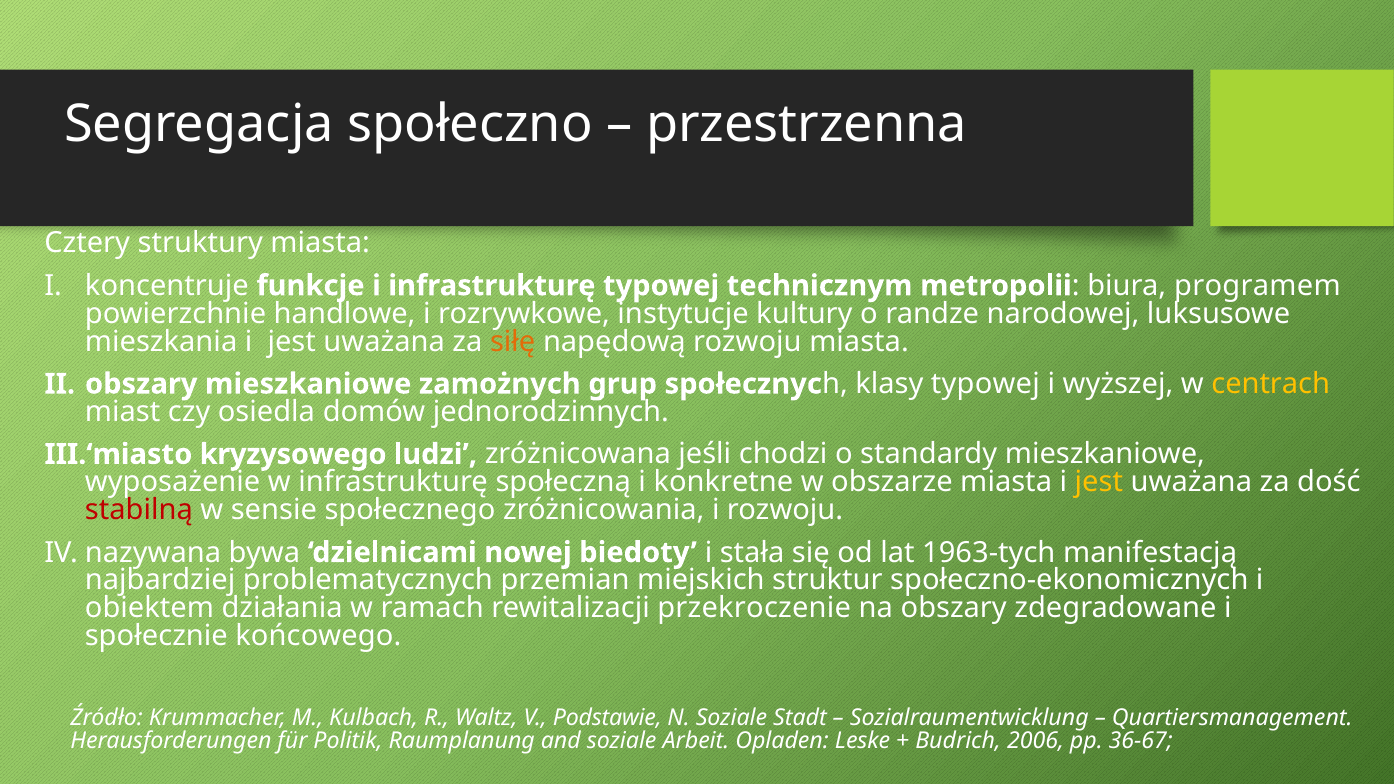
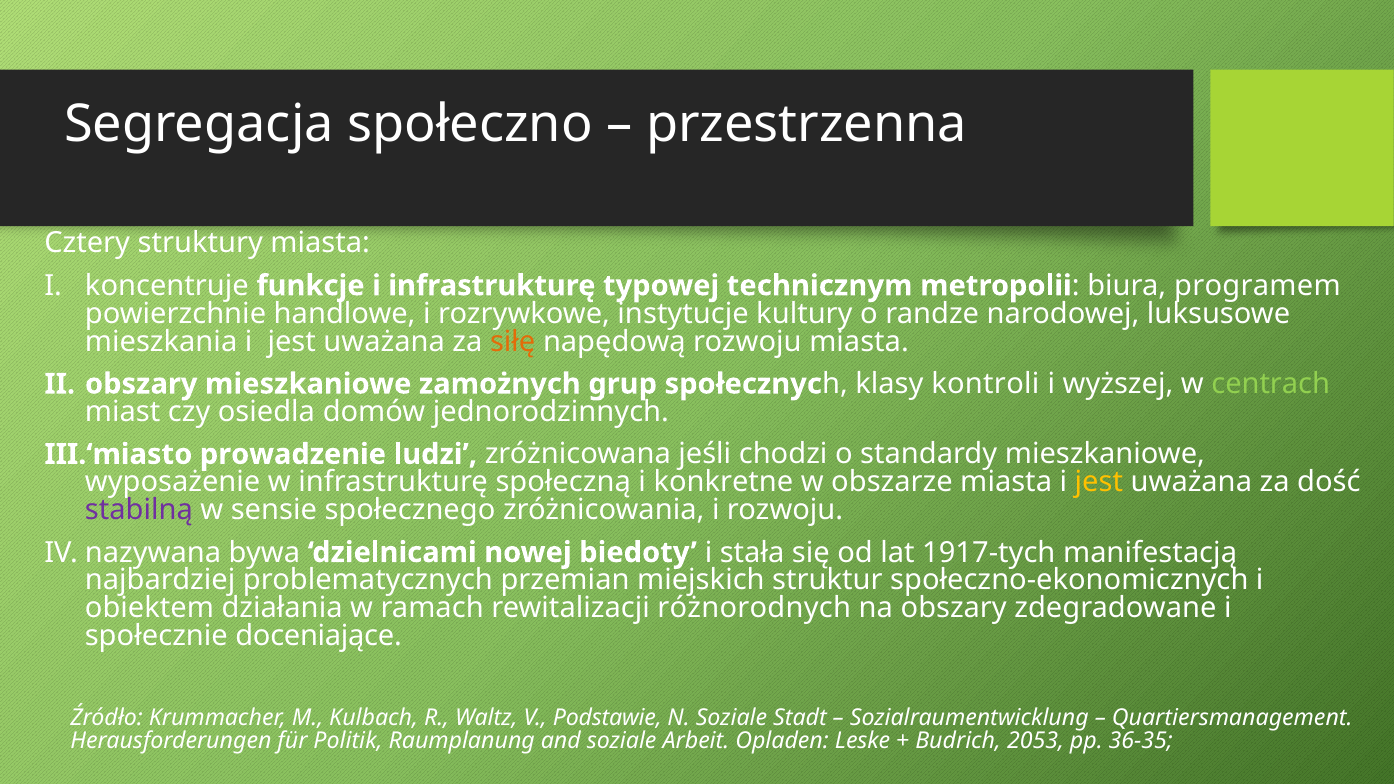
klasy typowej: typowej -> kontroli
centrach colour: yellow -> light green
kryzysowego: kryzysowego -> prowadzenie
stabilną colour: red -> purple
1963-tych: 1963-tych -> 1917-tych
przekroczenie: przekroczenie -> różnorodnych
końcowego: końcowego -> doceniające
2006: 2006 -> 2053
36-67: 36-67 -> 36-35
